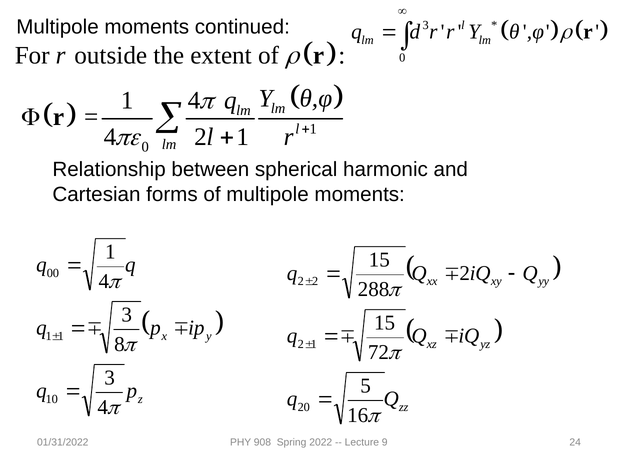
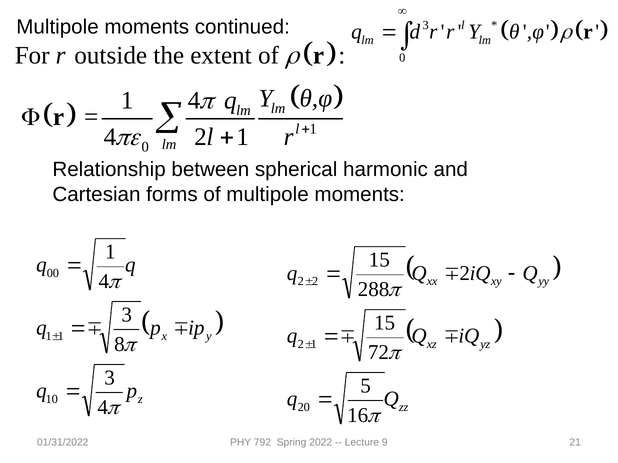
908: 908 -> 792
24: 24 -> 21
